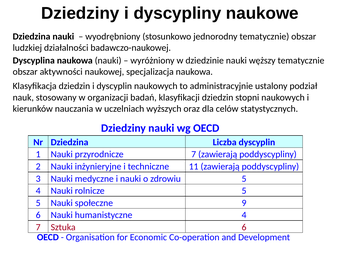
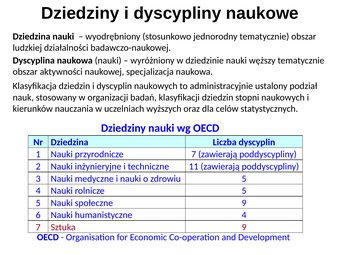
Sztuka 6: 6 -> 9
